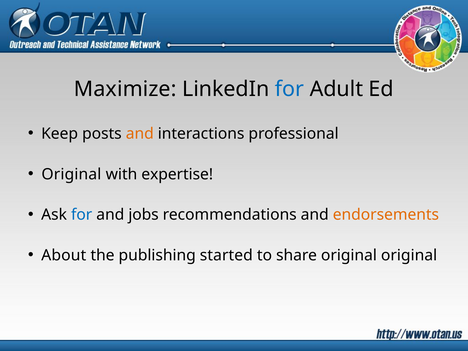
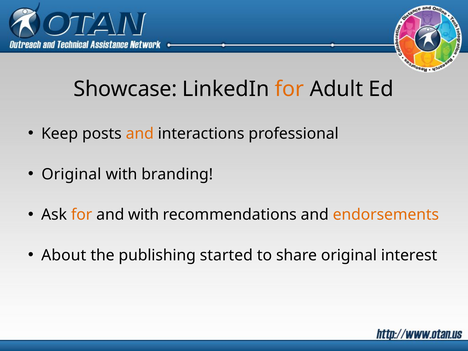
Maximize: Maximize -> Showcase
for at (290, 89) colour: blue -> orange
expertise: expertise -> branding
for at (82, 215) colour: blue -> orange
and jobs: jobs -> with
original original: original -> interest
